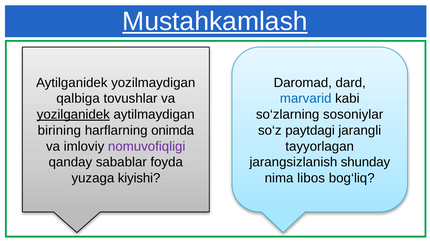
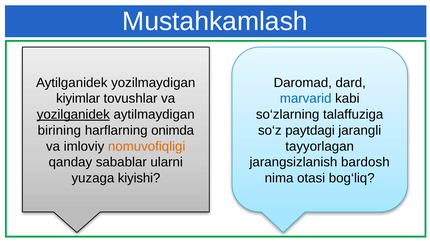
Mustahkamlash underline: present -> none
qalbiga: qalbiga -> kiyimlar
sosoniylar: sosoniylar -> talaffuziga
nomuvofiqligi colour: purple -> orange
foyda: foyda -> ularni
shunday: shunday -> bardosh
libos: libos -> otasi
